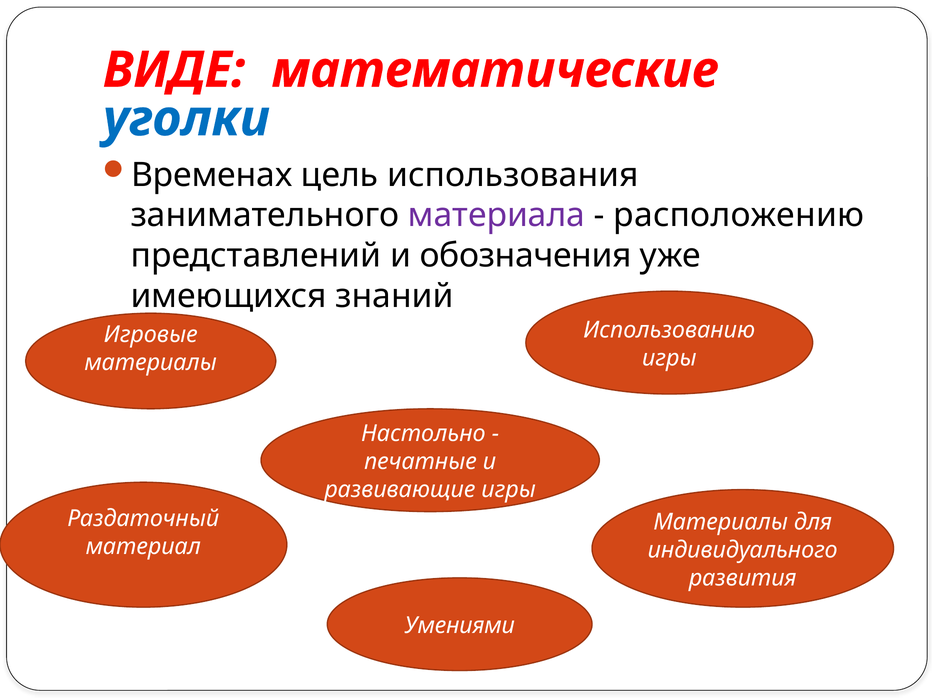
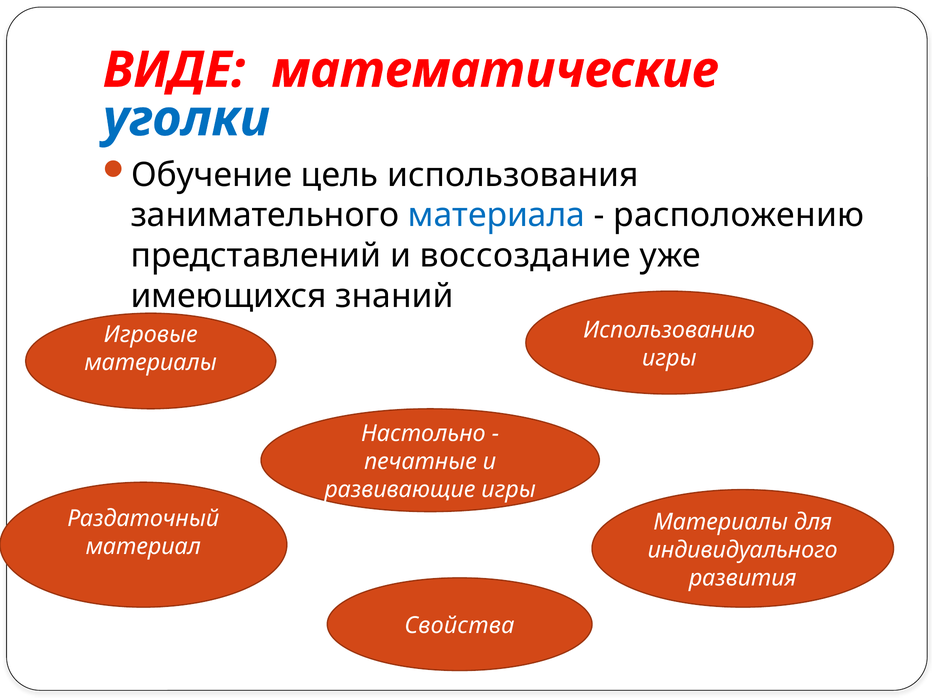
Временах: Временах -> Обучение
материала colour: purple -> blue
обозначения: обозначения -> воссоздание
Умениями: Умениями -> Свойства
